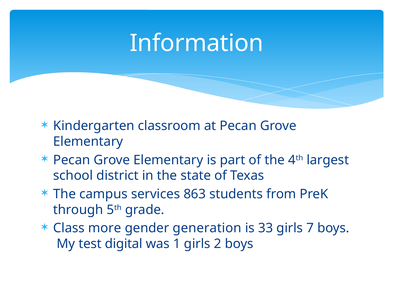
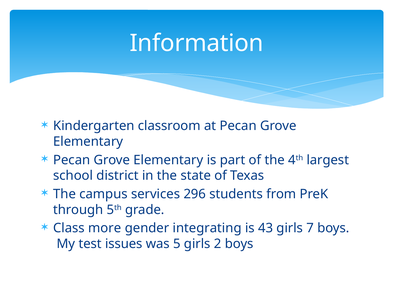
863: 863 -> 296
generation: generation -> integrating
33: 33 -> 43
digital: digital -> issues
1: 1 -> 5
